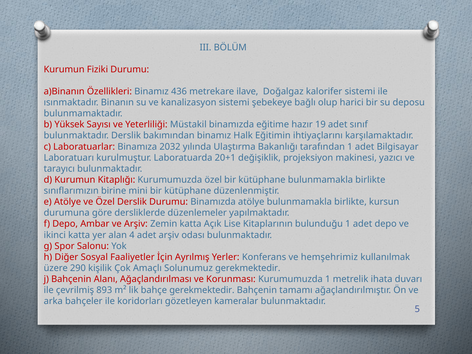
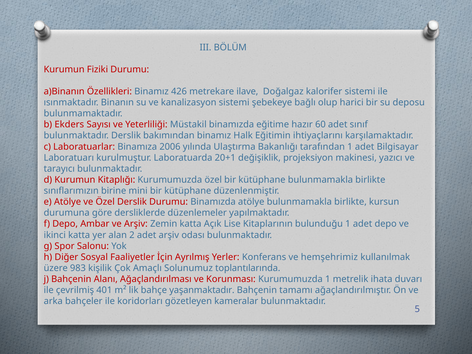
436: 436 -> 426
Yüksek: Yüksek -> Ekders
19: 19 -> 60
2032: 2032 -> 2006
4: 4 -> 2
290: 290 -> 983
Solunumuz gerekmektedir: gerekmektedir -> toplantılarında
893: 893 -> 401
bahçe gerekmektedir: gerekmektedir -> yaşanmaktadır
